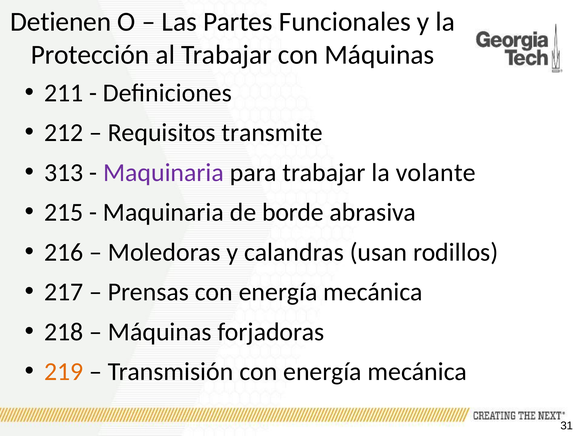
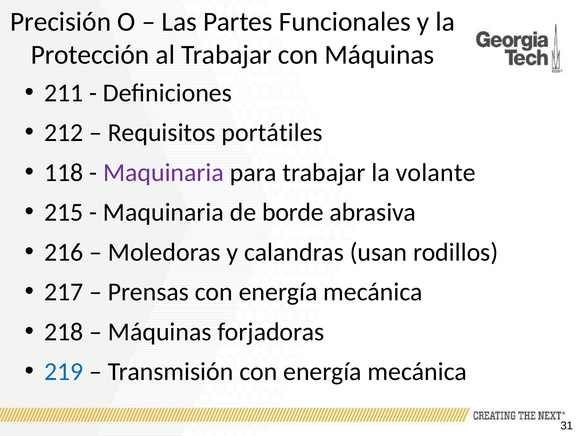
Detienen: Detienen -> Precisión
transmite: transmite -> portátiles
313: 313 -> 118
219 colour: orange -> blue
